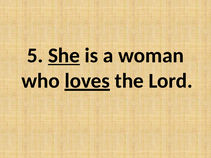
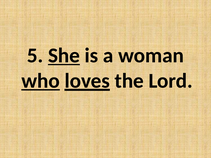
who underline: none -> present
